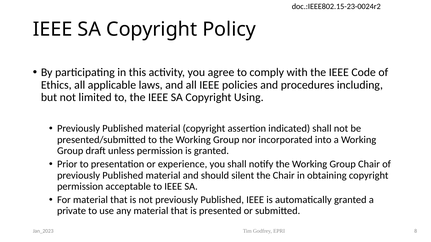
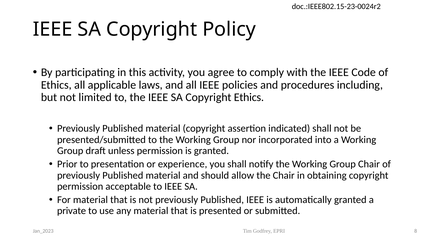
Copyright Using: Using -> Ethics
silent: silent -> allow
